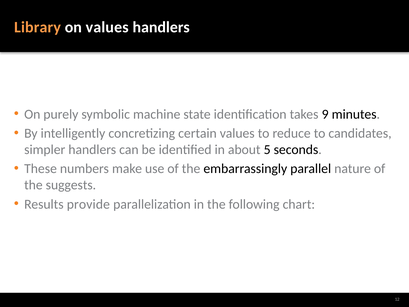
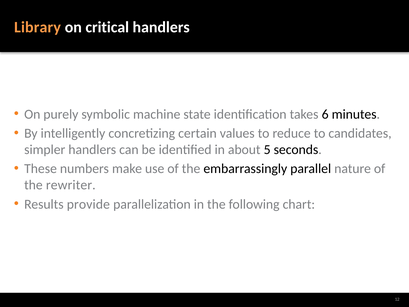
on values: values -> critical
9: 9 -> 6
suggests: suggests -> rewriter
